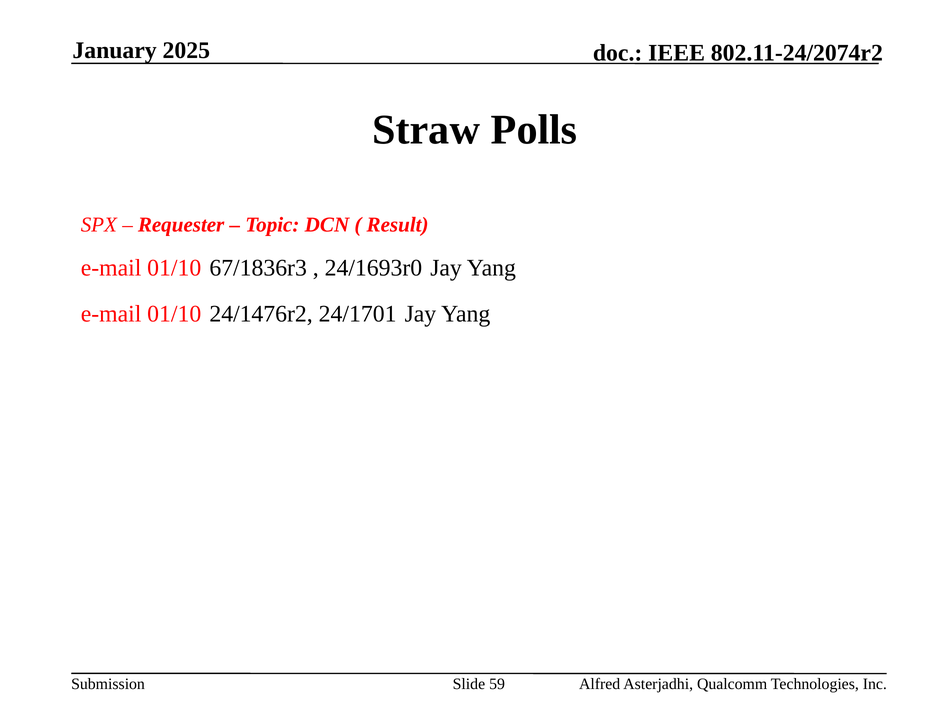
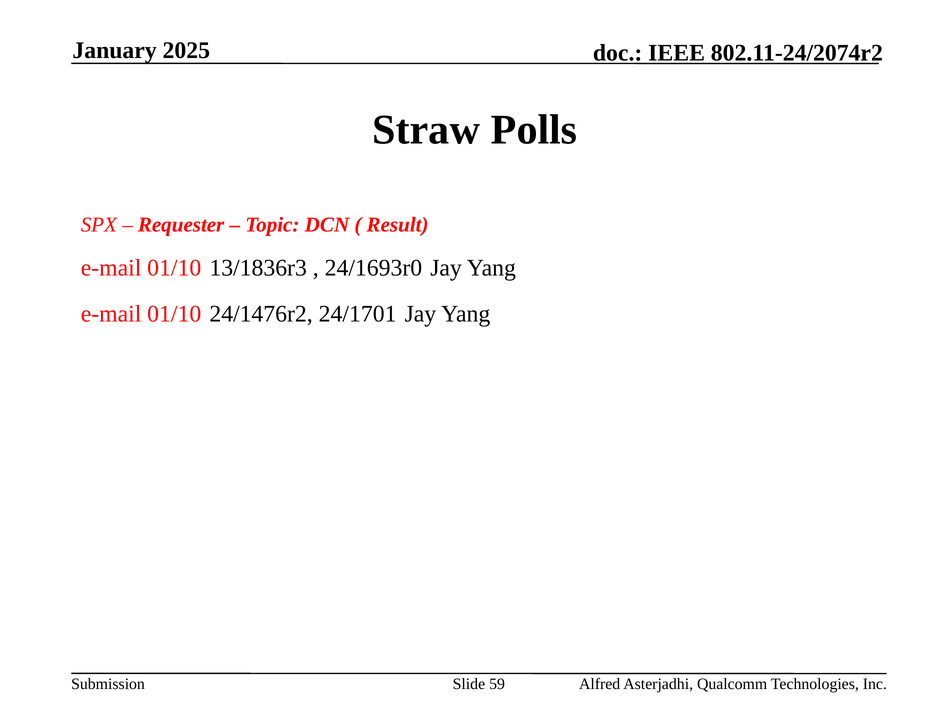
67/1836r3: 67/1836r3 -> 13/1836r3
